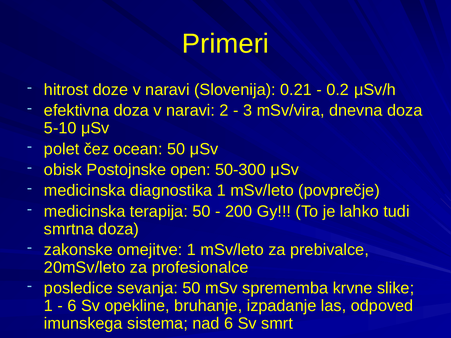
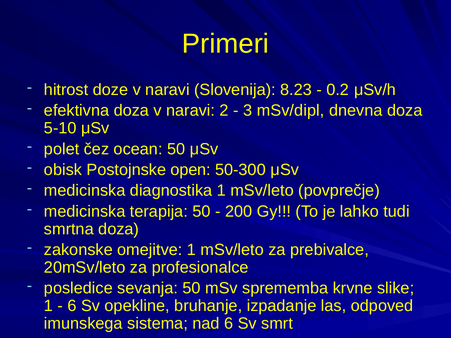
0.21: 0.21 -> 8.23
mSv/vira: mSv/vira -> mSv/dipl
